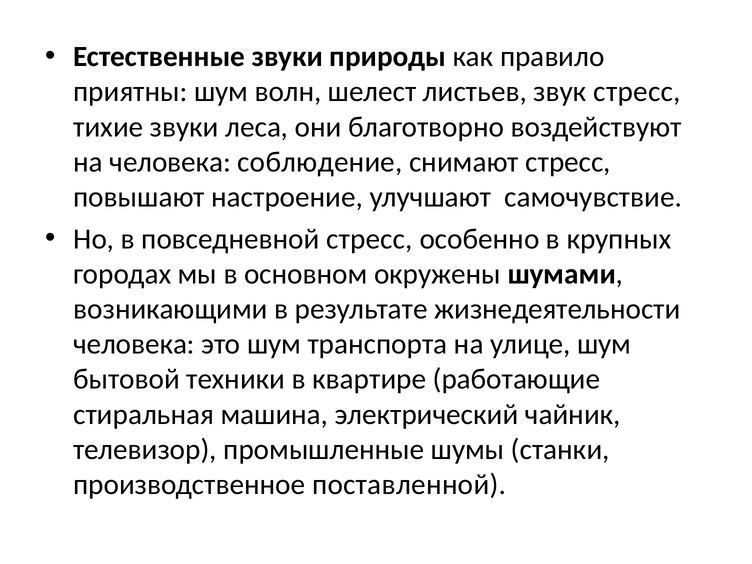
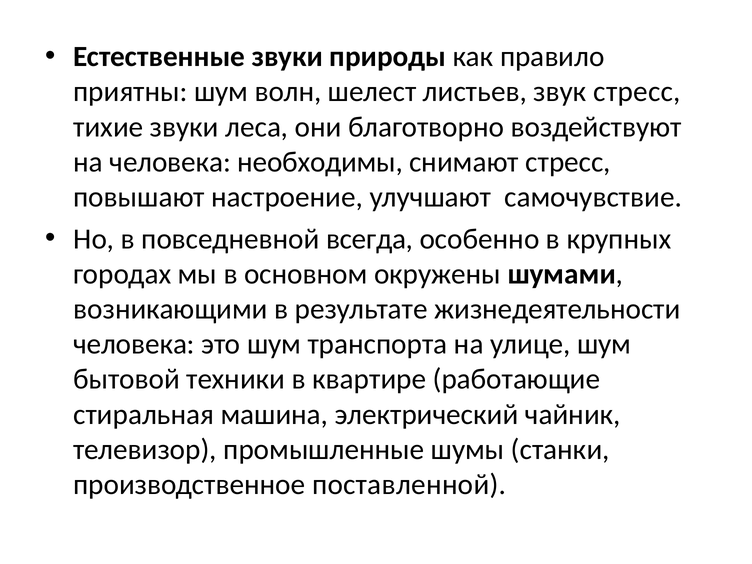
соблюдение: соблюдение -> необходимы
повседневной стресс: стресс -> всегда
